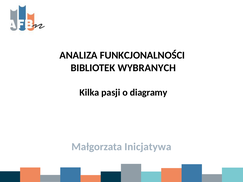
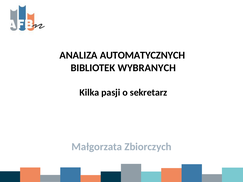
FUNKCJONALNOŚCI: FUNKCJONALNOŚCI -> AUTOMATYCZNYCH
diagramy: diagramy -> sekretarz
Inicjatywa: Inicjatywa -> Zbiorczych
